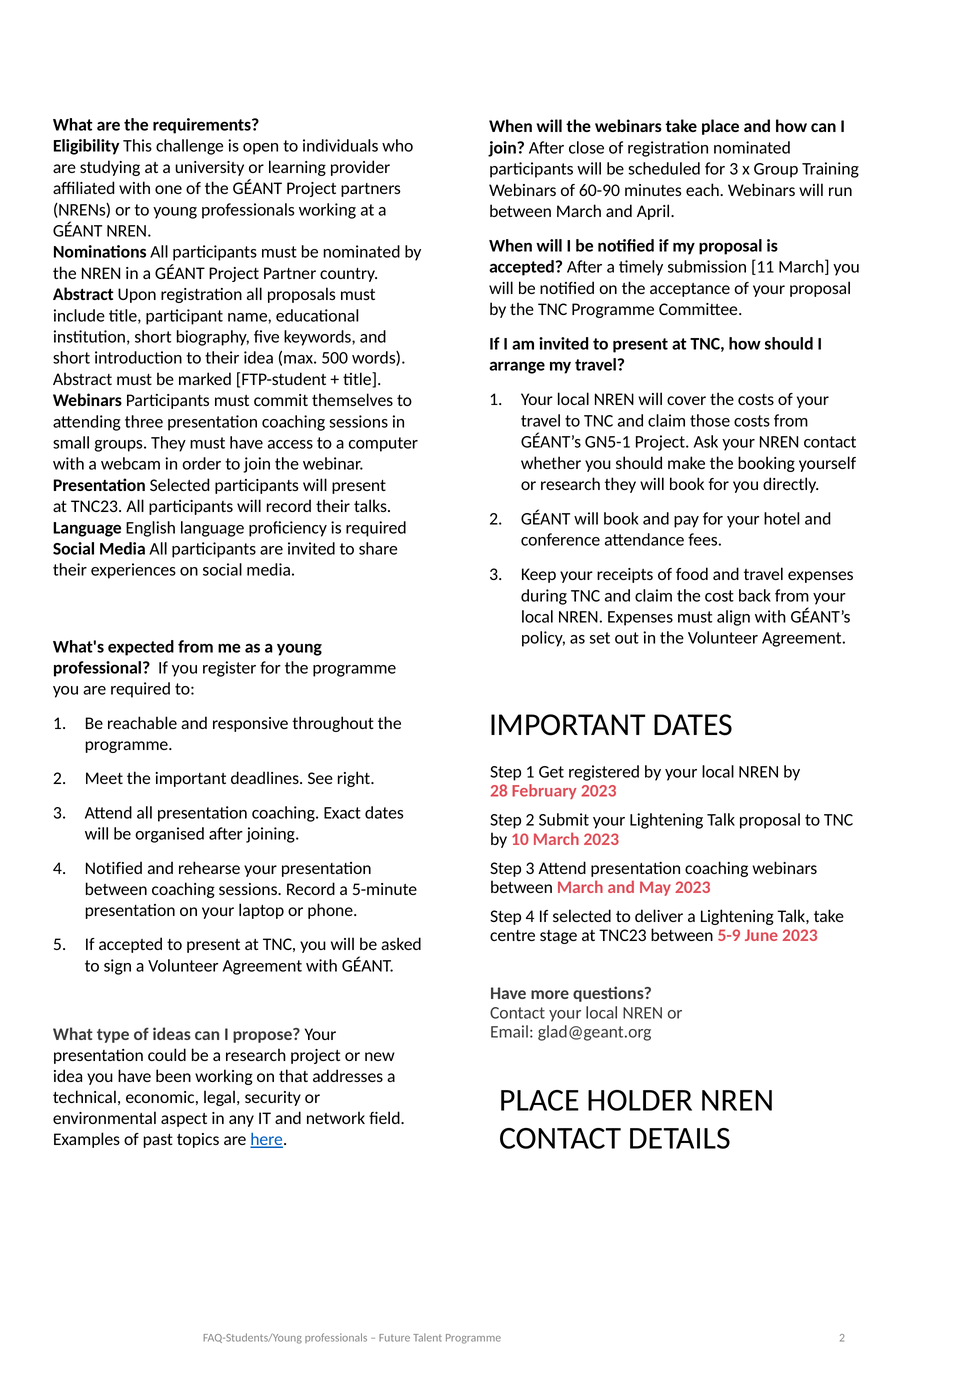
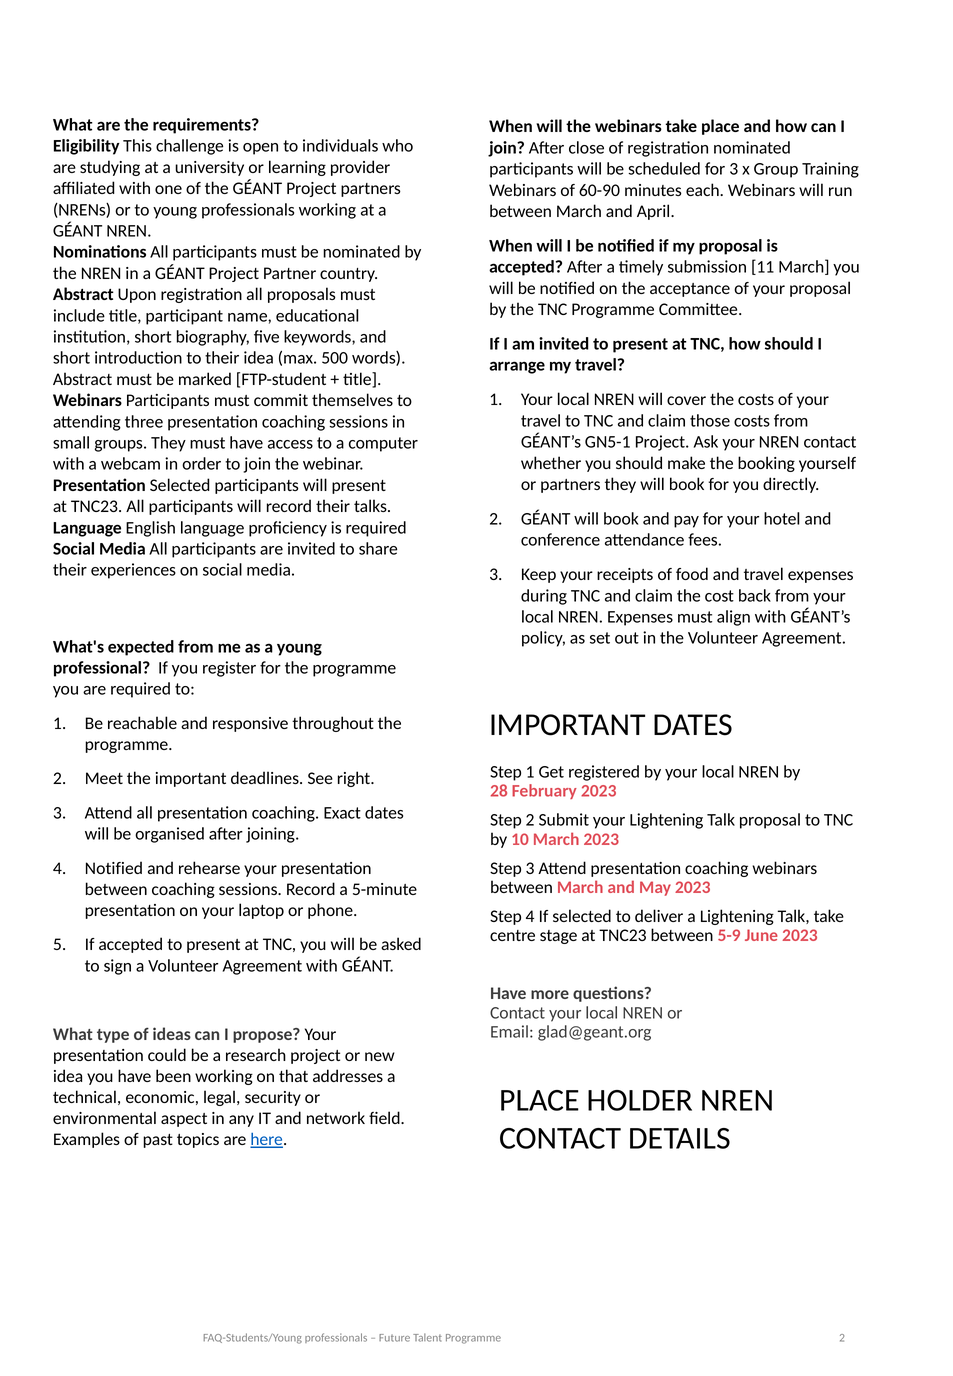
or research: research -> partners
